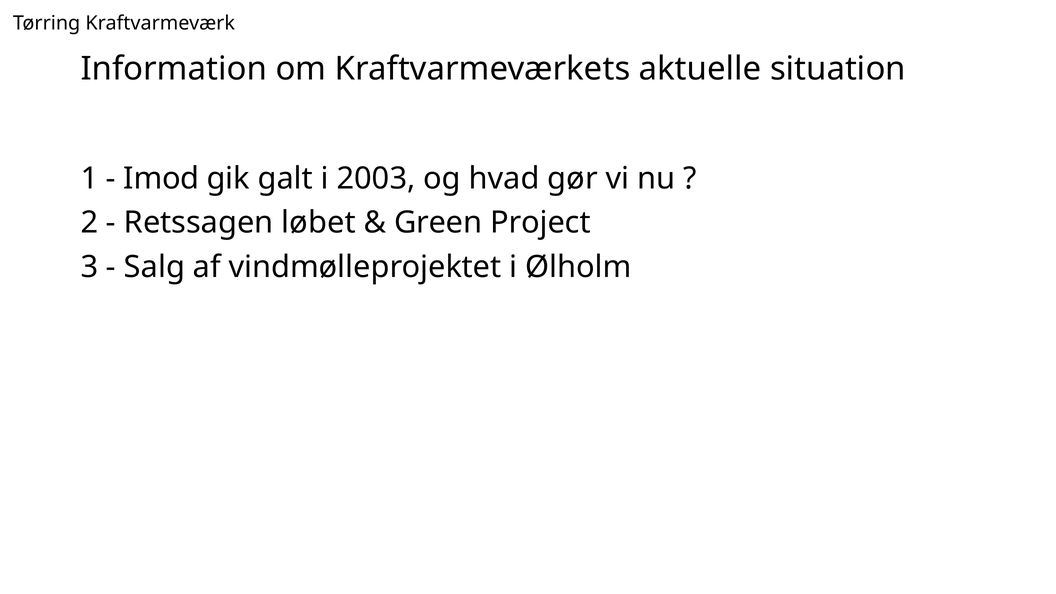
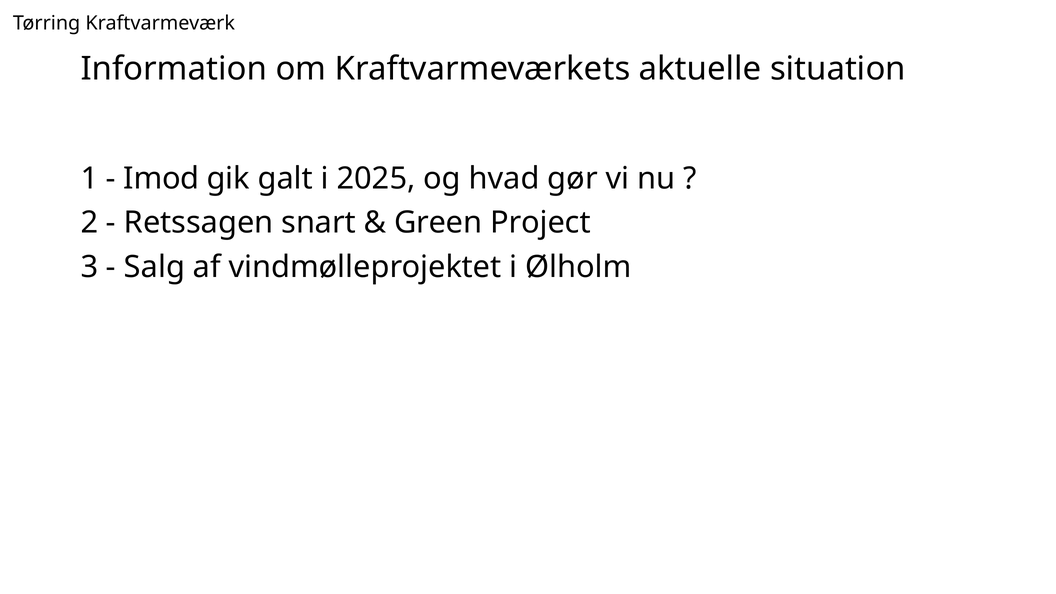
2003: 2003 -> 2025
løbet: løbet -> snart
